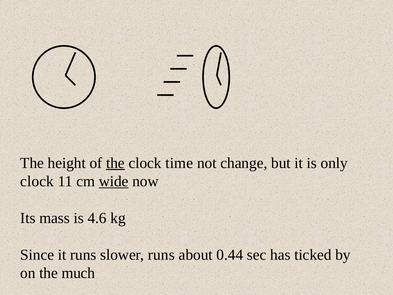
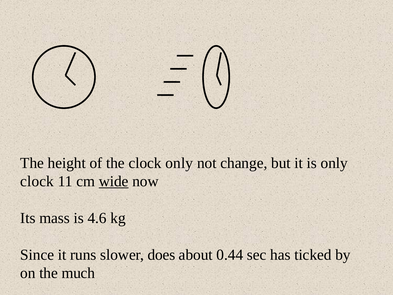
the at (115, 163) underline: present -> none
clock time: time -> only
slower runs: runs -> does
